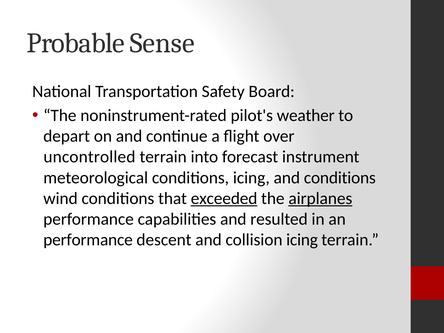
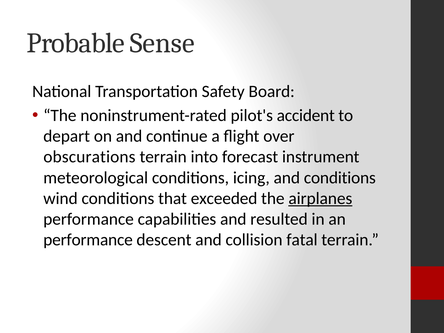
weather: weather -> accident
uncontrolled: uncontrolled -> obscurations
exceeded underline: present -> none
collision icing: icing -> fatal
